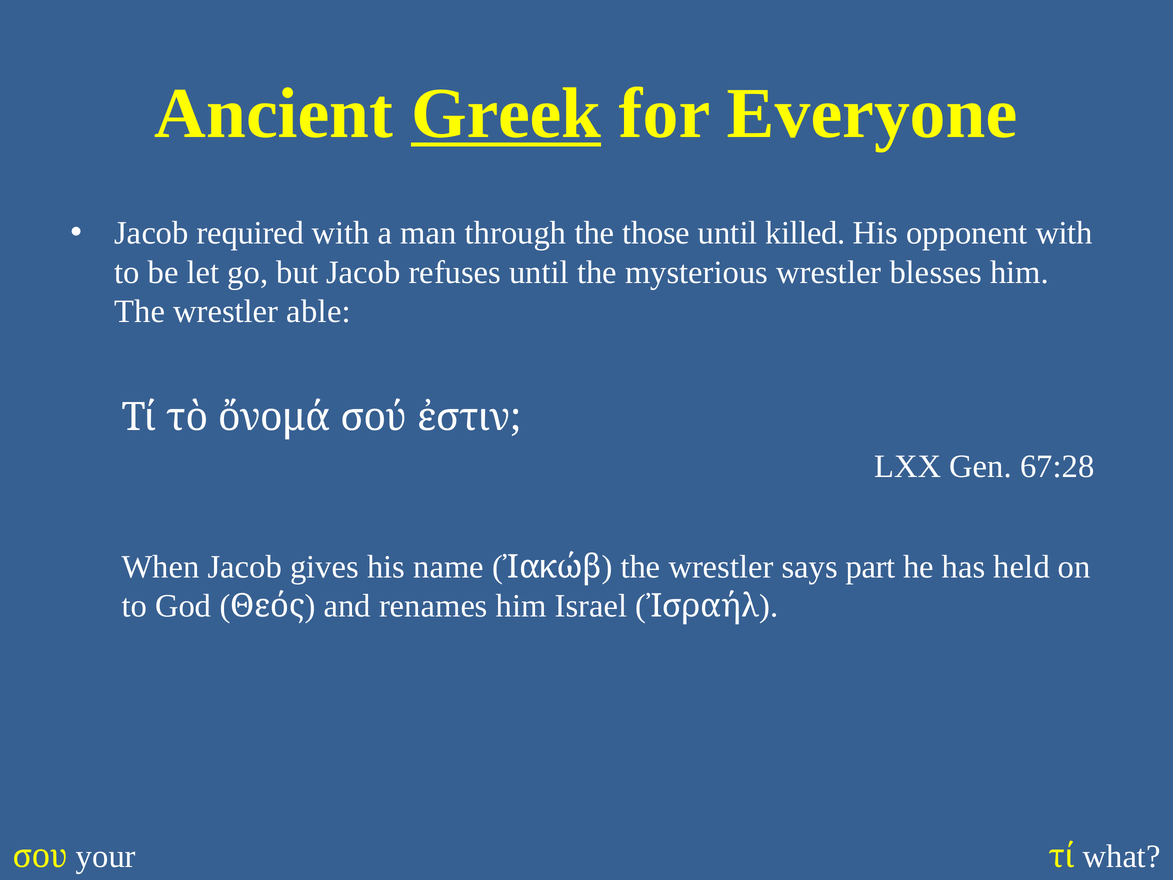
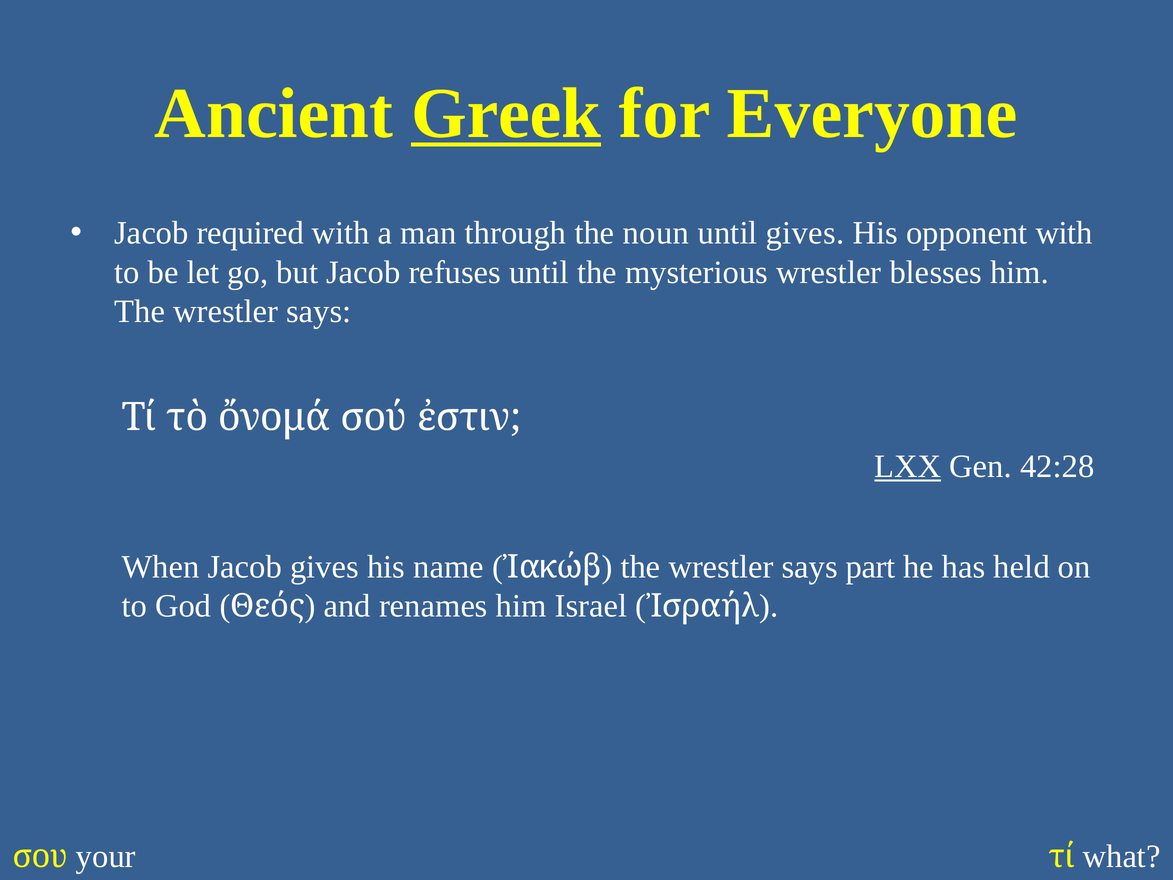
those: those -> noun
until killed: killed -> gives
able at (319, 311): able -> says
LXX underline: none -> present
67:28: 67:28 -> 42:28
